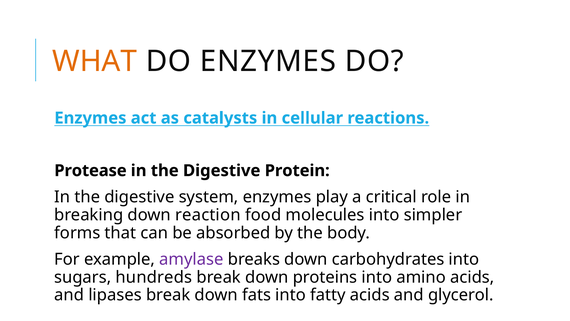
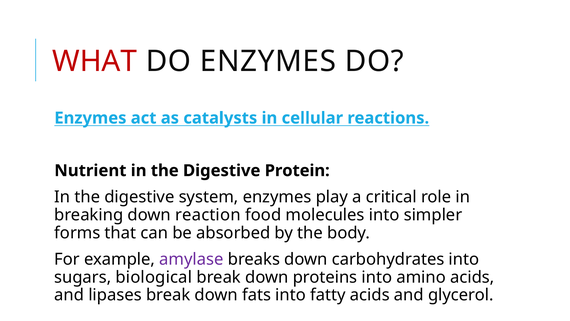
WHAT colour: orange -> red
Protease: Protease -> Nutrient
hundreds: hundreds -> biological
